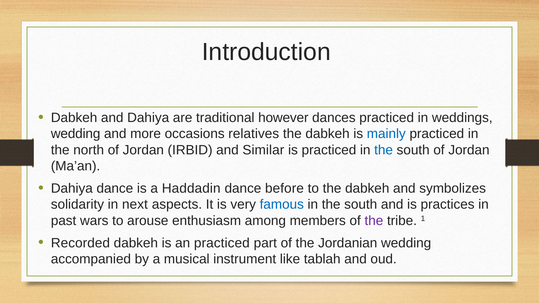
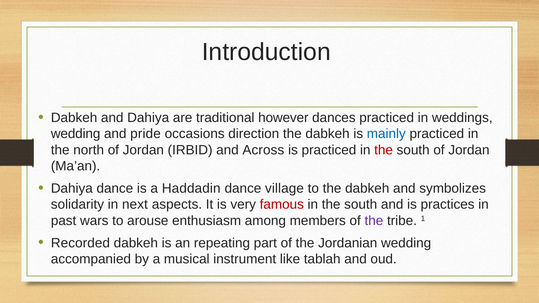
more: more -> pride
relatives: relatives -> direction
Similar: Similar -> Across
the at (384, 150) colour: blue -> red
before: before -> village
famous colour: blue -> red
an practiced: practiced -> repeating
